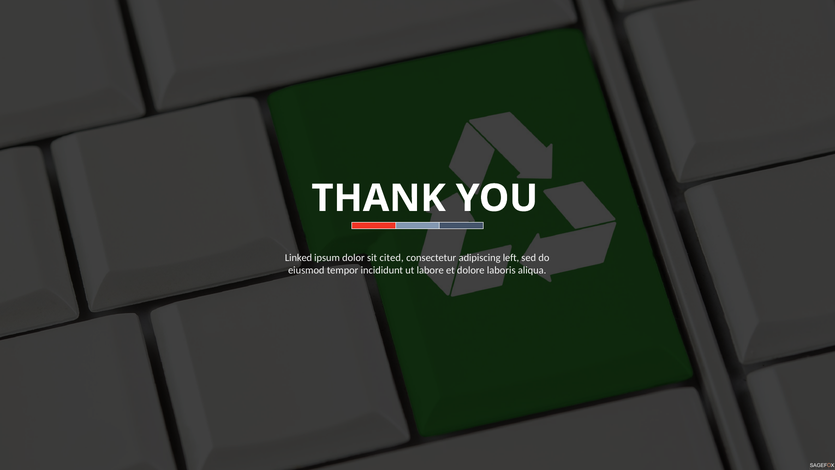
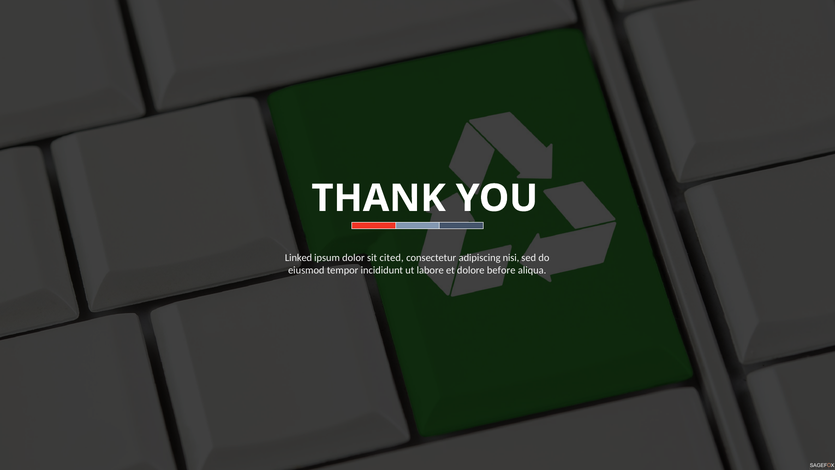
left: left -> nisi
laboris: laboris -> before
